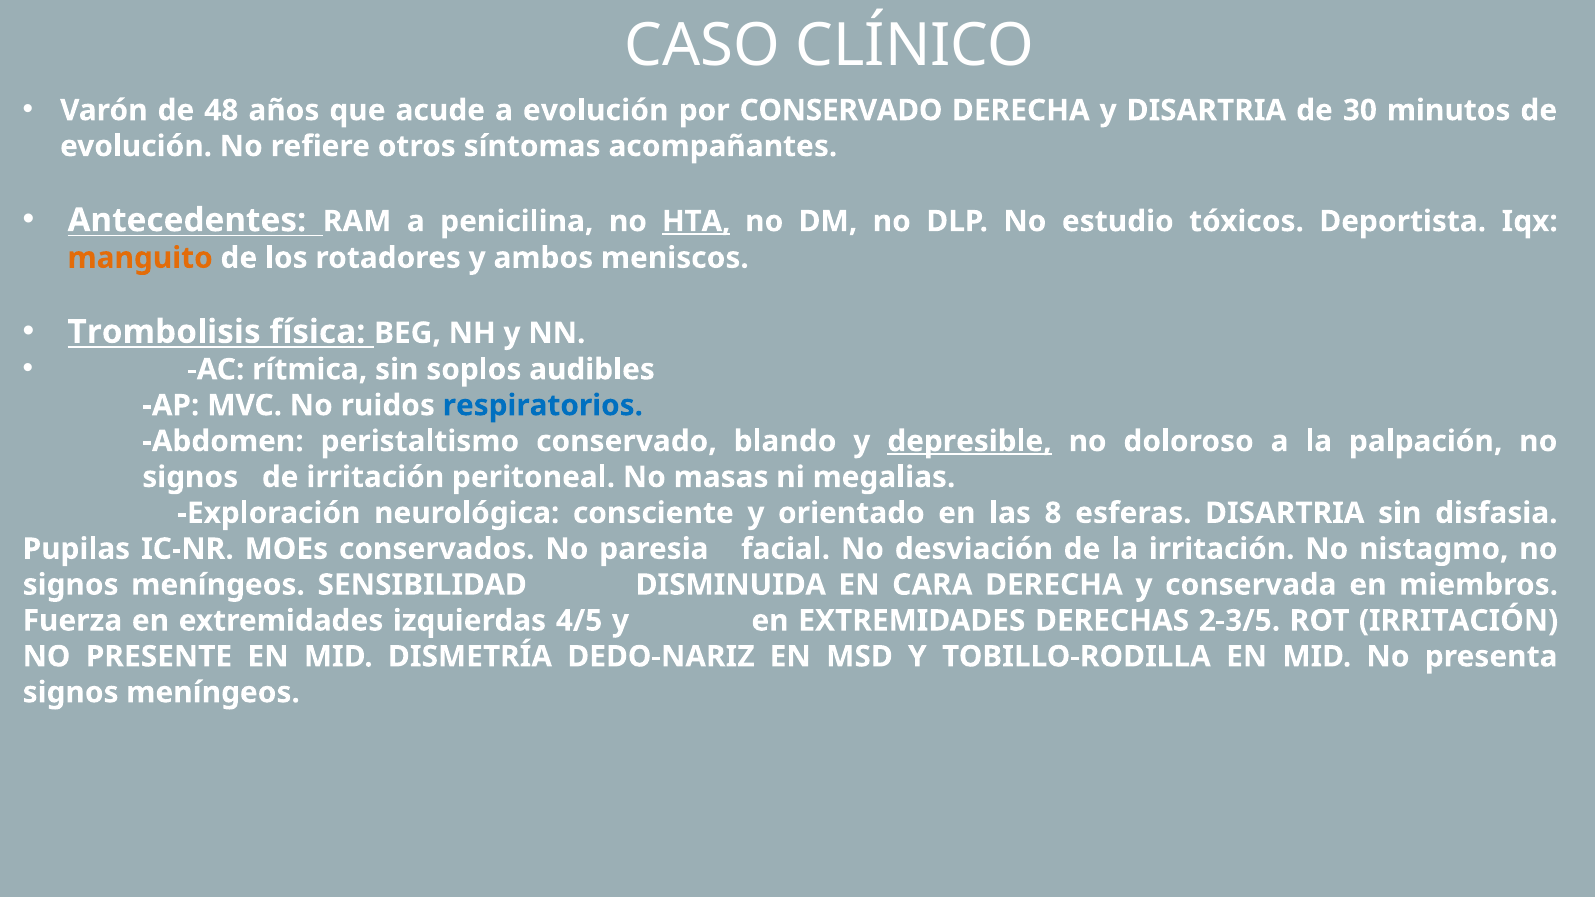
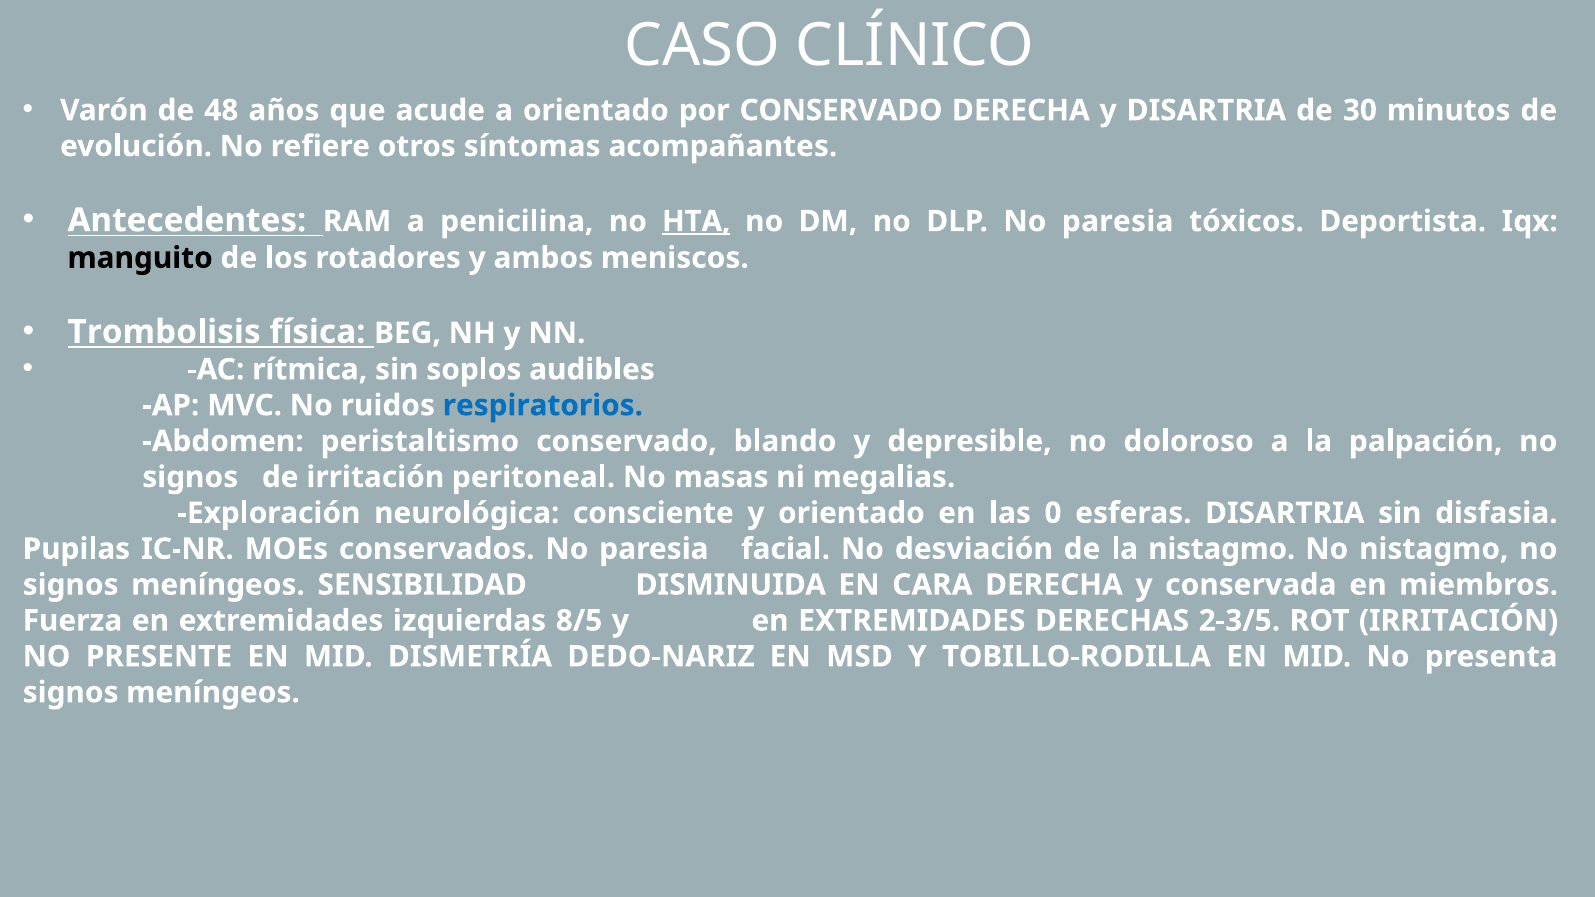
a evolución: evolución -> orientado
DLP No estudio: estudio -> paresia
manguito colour: orange -> black
depresible underline: present -> none
8: 8 -> 0
la irritación: irritación -> nistagmo
4/5: 4/5 -> 8/5
